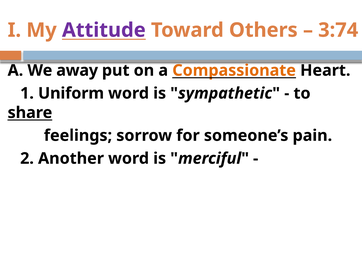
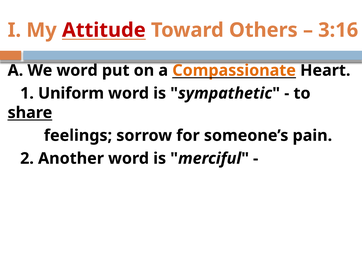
Attitude colour: purple -> red
3:74: 3:74 -> 3:16
We away: away -> word
